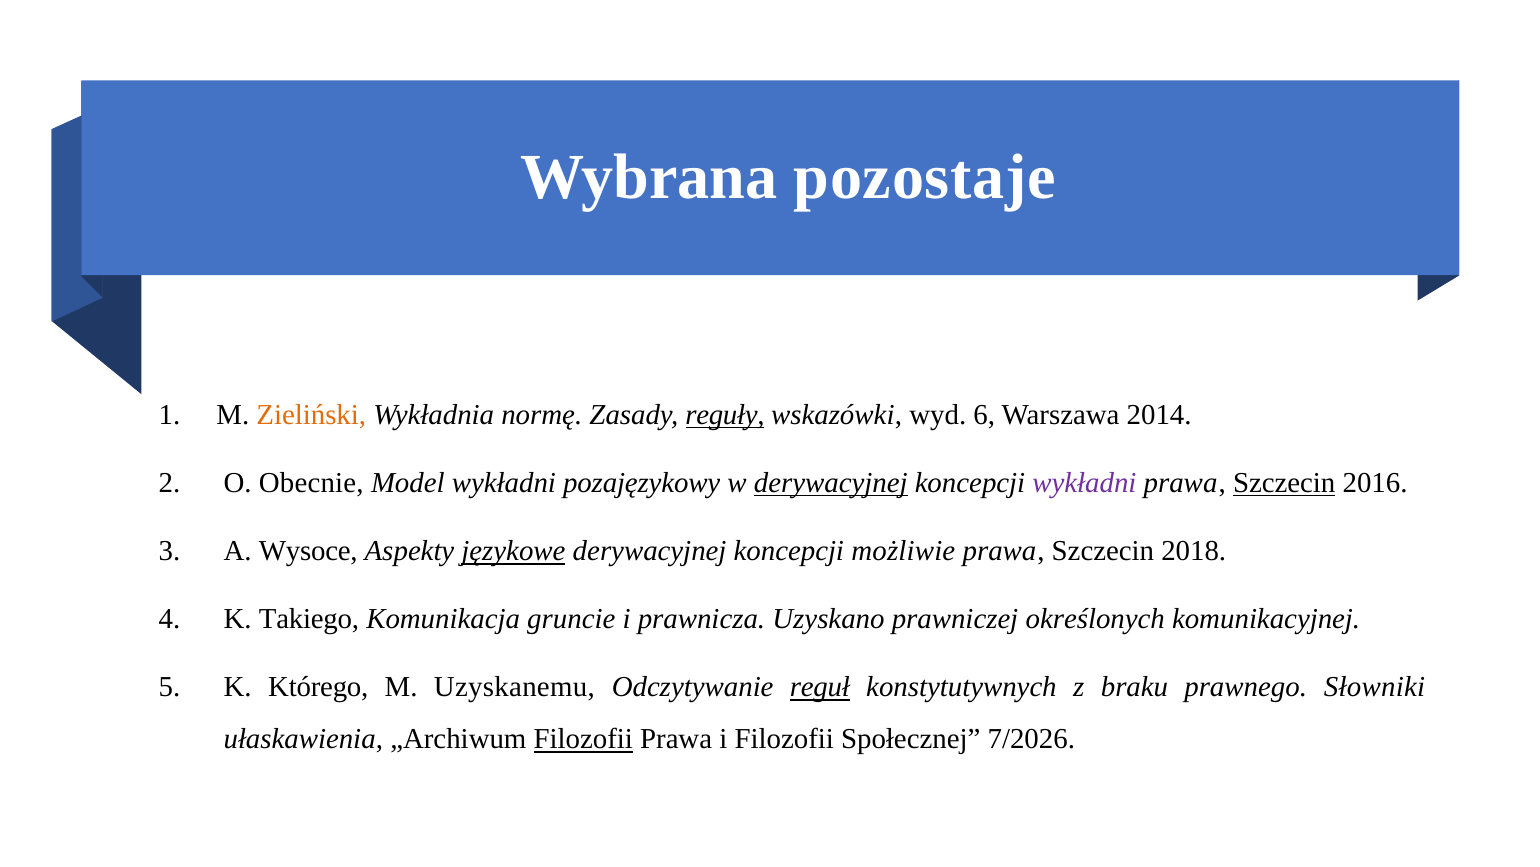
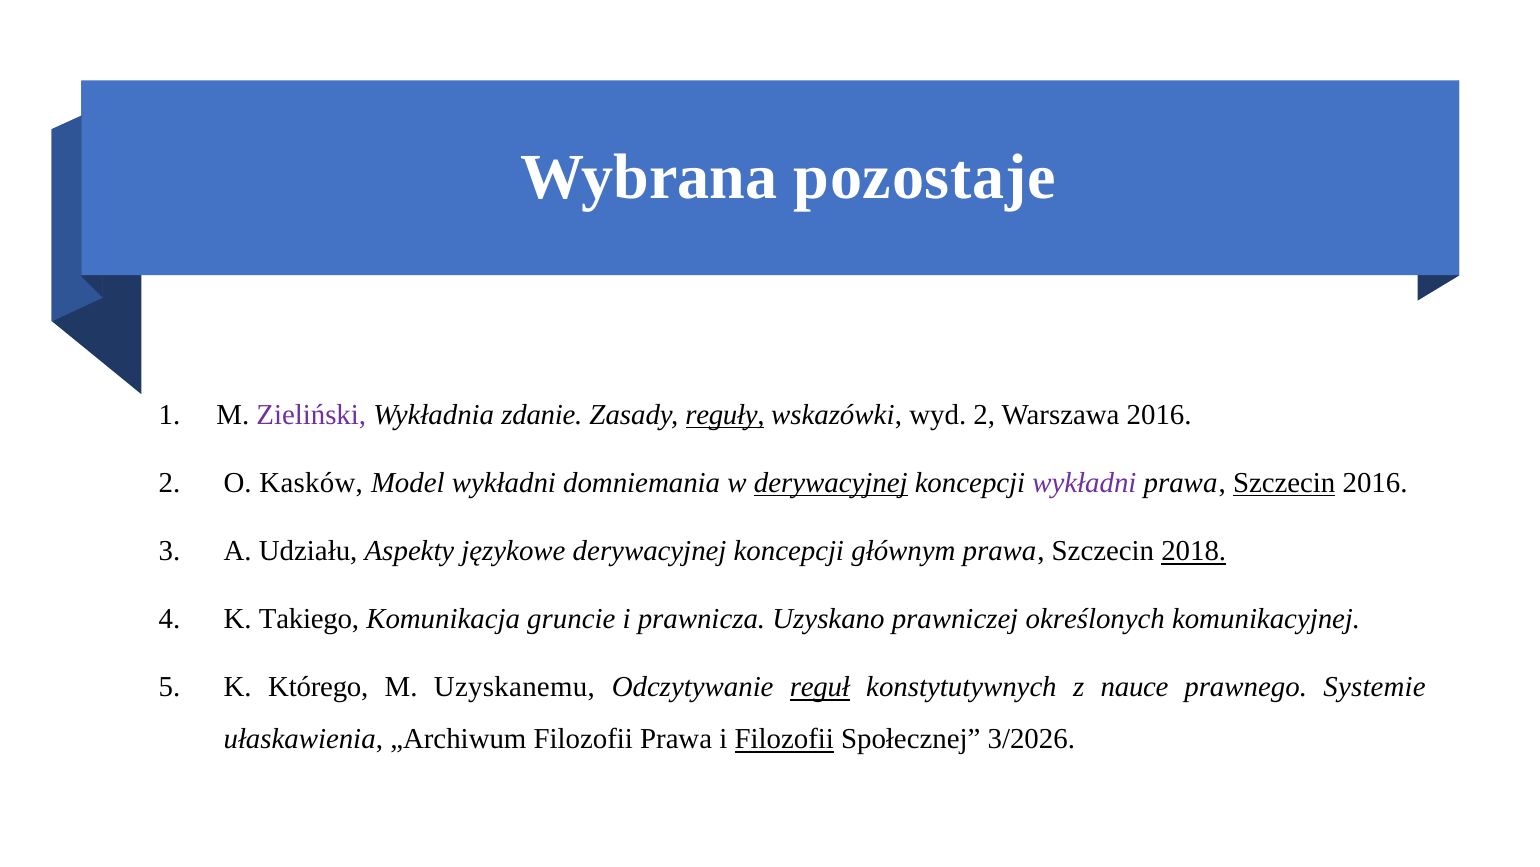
Zieliński colour: orange -> purple
normę: normę -> zdanie
wyd 6: 6 -> 2
Warszawa 2014: 2014 -> 2016
Obecnie: Obecnie -> Kasków
pozajęzykowy: pozajęzykowy -> domniemania
Wysoce: Wysoce -> Udziału
językowe underline: present -> none
możliwie: możliwie -> głównym
2018 underline: none -> present
braku: braku -> nauce
Słowniki: Słowniki -> Systemie
Filozofii at (583, 739) underline: present -> none
Filozofii at (784, 739) underline: none -> present
7/2026: 7/2026 -> 3/2026
